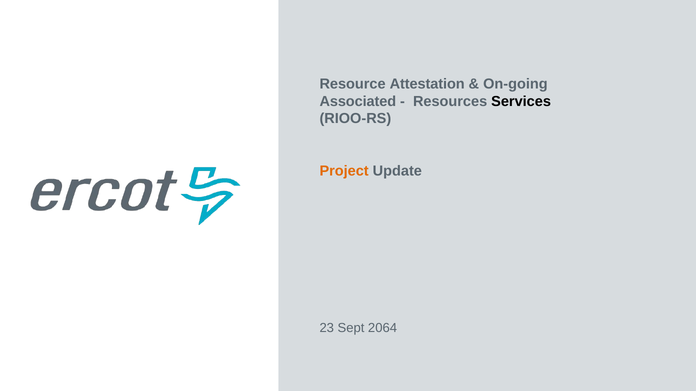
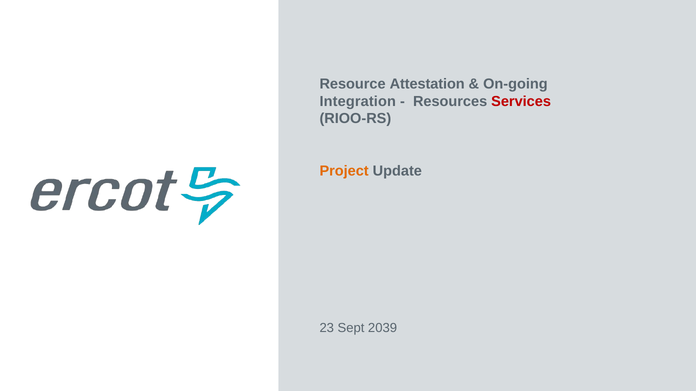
Associated: Associated -> Integration
Services colour: black -> red
2064: 2064 -> 2039
